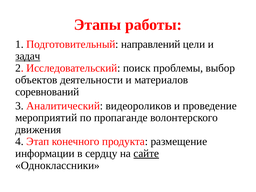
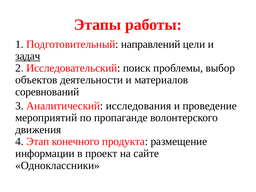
видеороликов: видеороликов -> исследования
сердцу: сердцу -> проект
сайте underline: present -> none
